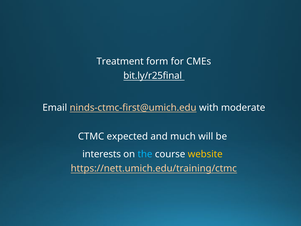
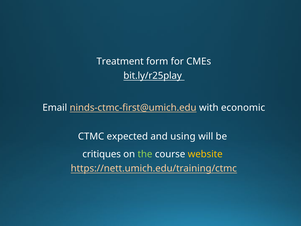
bit.ly/r25final: bit.ly/r25final -> bit.ly/r25play
moderate: moderate -> economic
much: much -> using
interests: interests -> critiques
the colour: light blue -> light green
